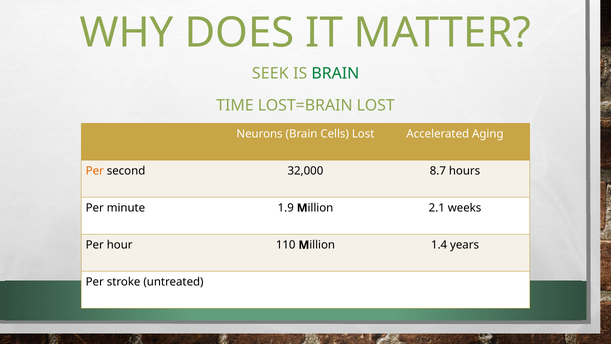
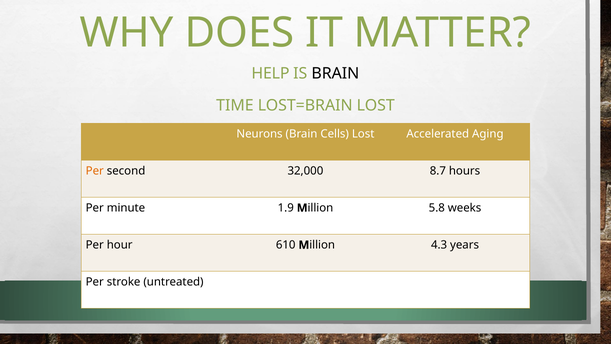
SEEK: SEEK -> HELP
BRAIN at (335, 73) colour: green -> black
2.1: 2.1 -> 5.8
110: 110 -> 610
1.4: 1.4 -> 4.3
